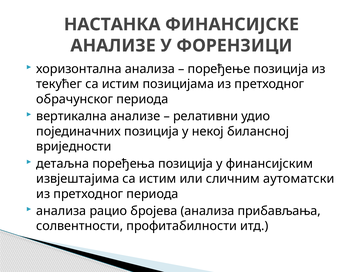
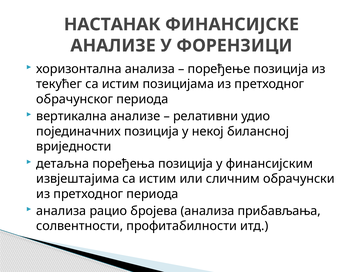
НАСТАНКА: НАСТАНКА -> НАСТАНАК
аутоматски: аутоматски -> обрачунски
